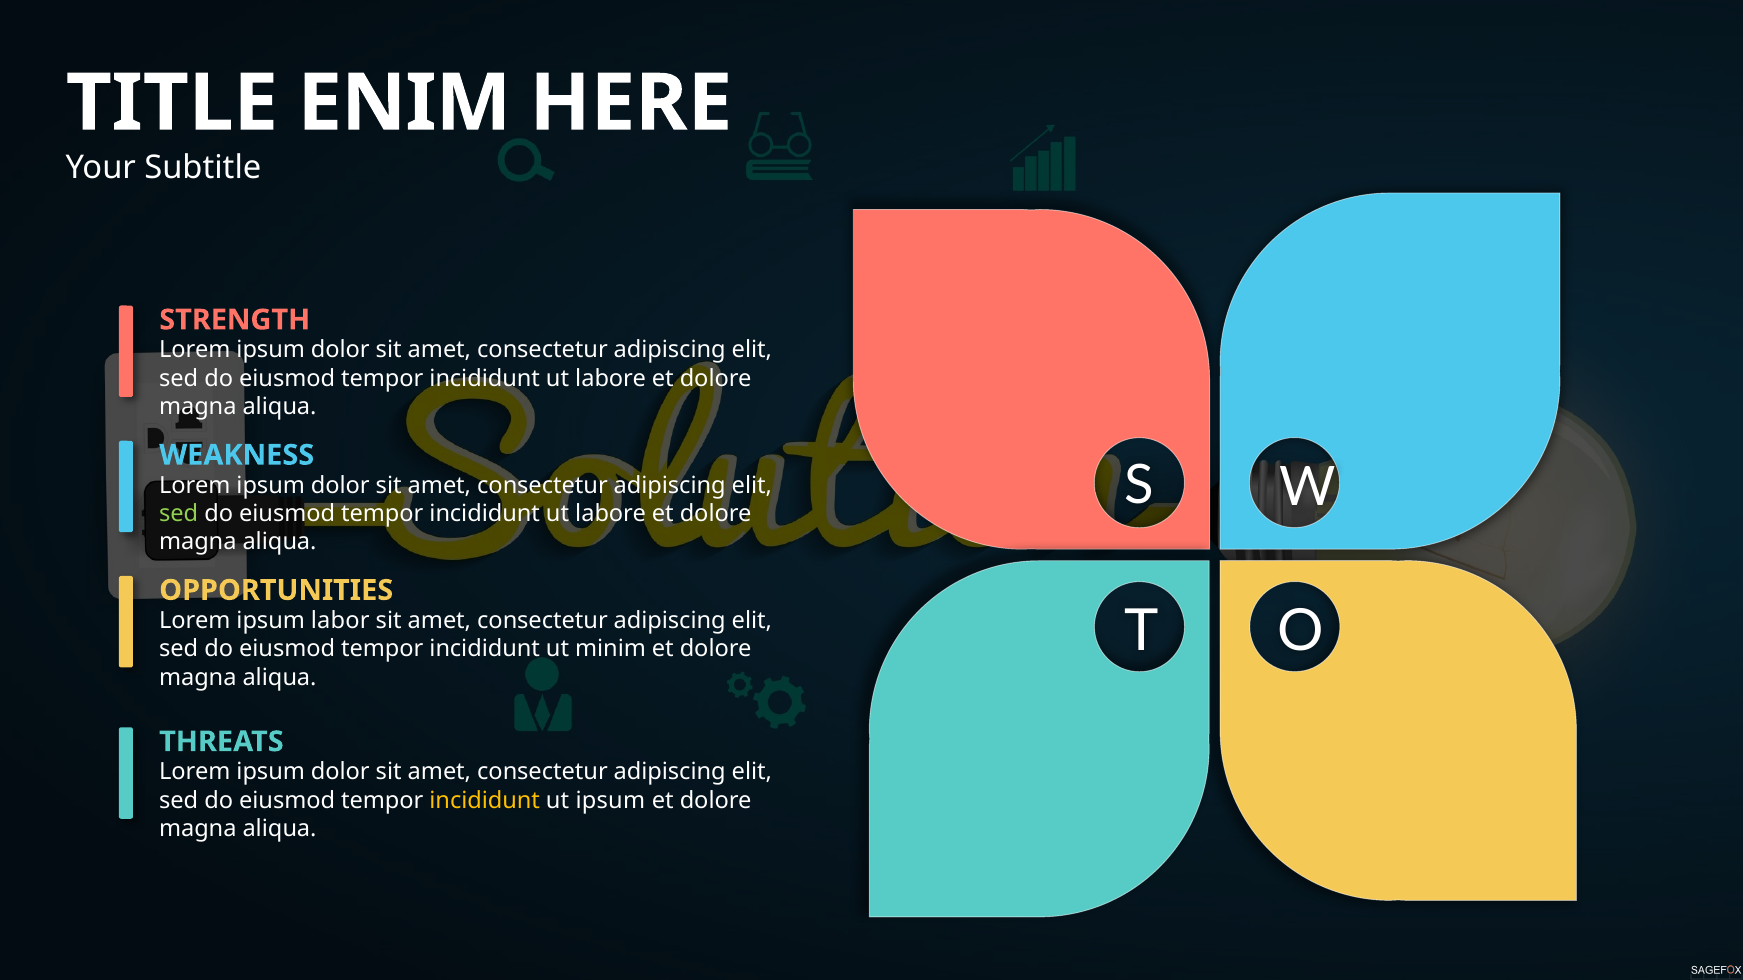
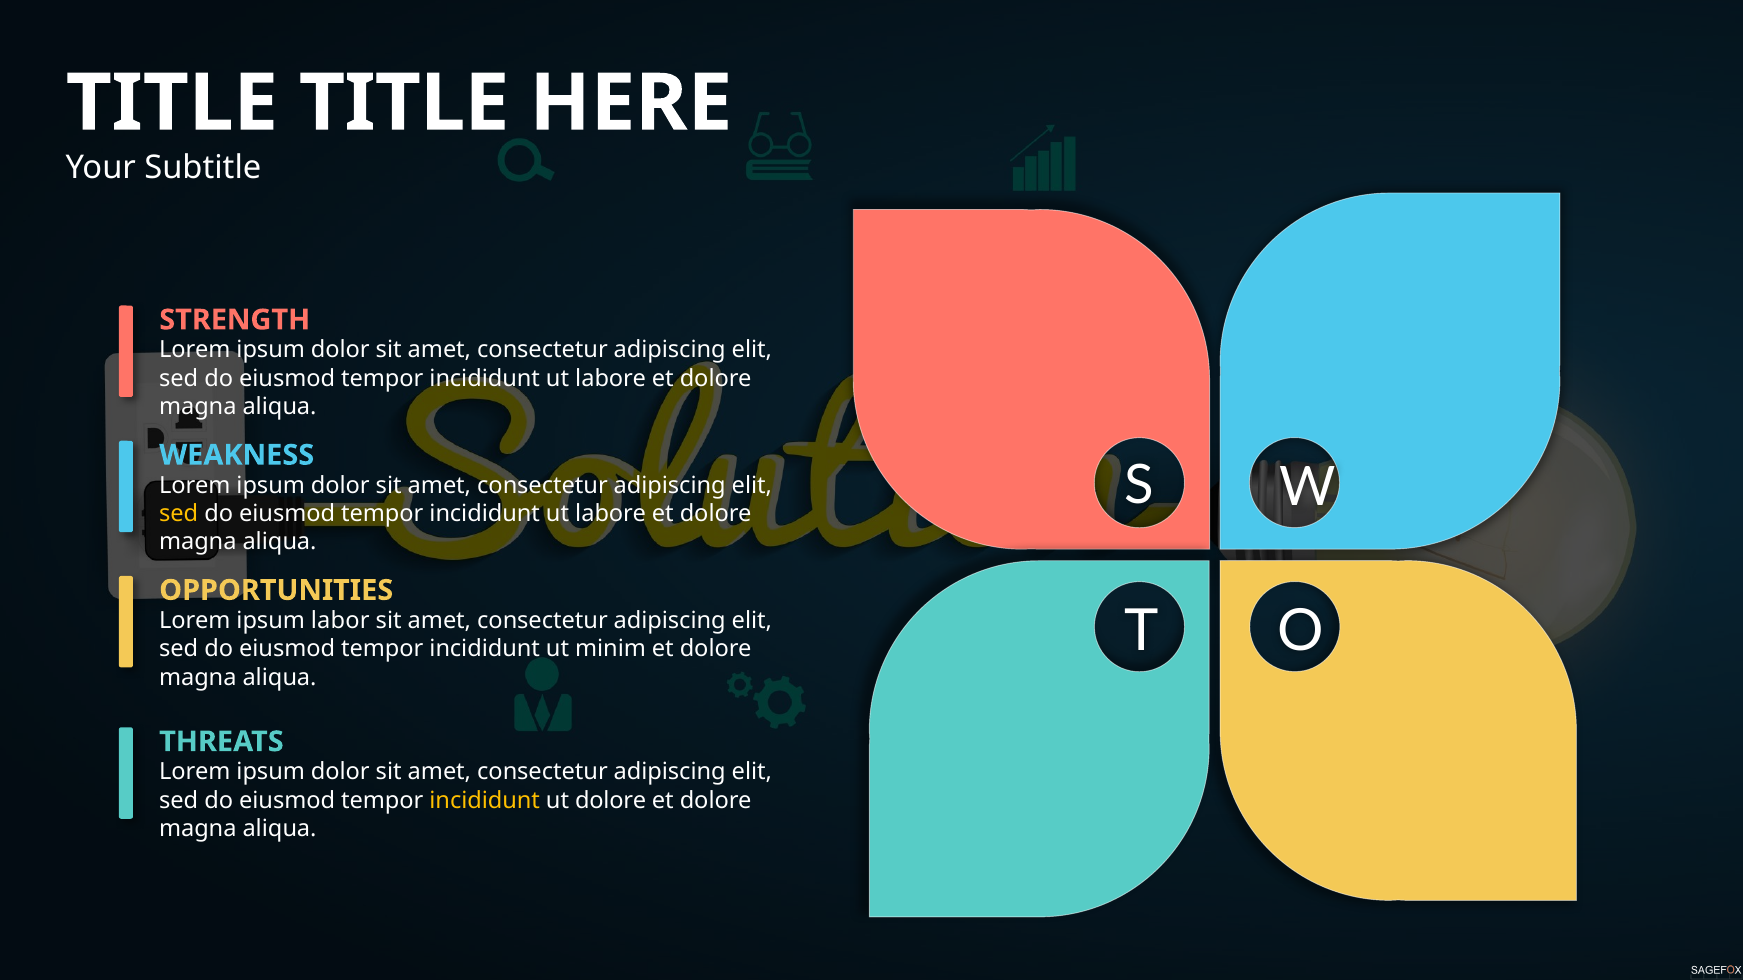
ENIM at (404, 103): ENIM -> TITLE
sed at (179, 514) colour: light green -> yellow
ut ipsum: ipsum -> dolore
